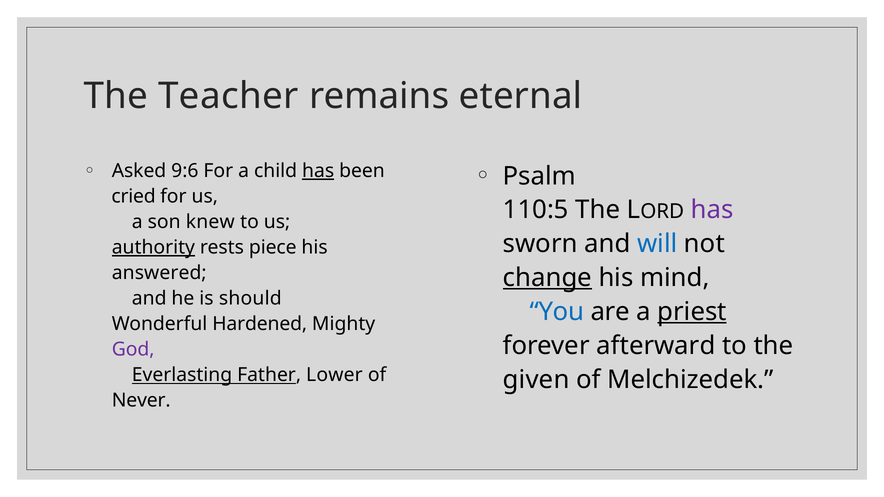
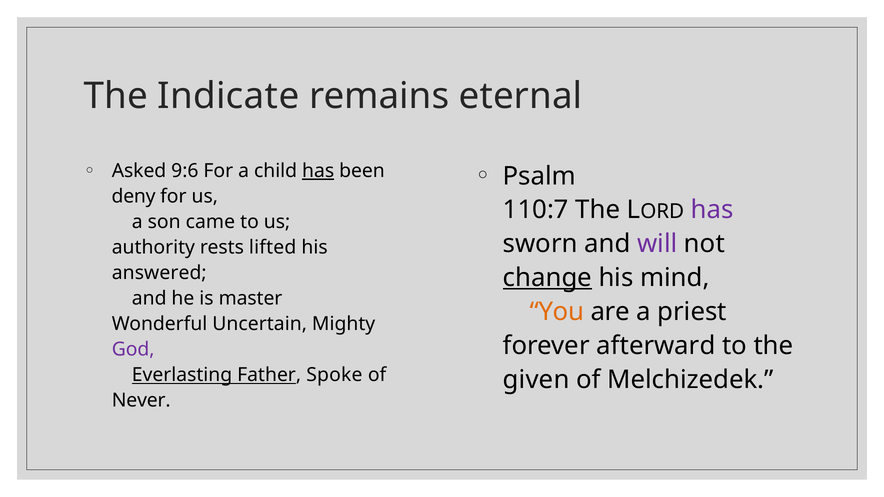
Teacher: Teacher -> Indicate
cried: cried -> deny
110:5: 110:5 -> 110:7
knew: knew -> came
will colour: blue -> purple
authority underline: present -> none
piece: piece -> lifted
should: should -> master
You colour: blue -> orange
priest underline: present -> none
Hardened: Hardened -> Uncertain
Lower: Lower -> Spoke
